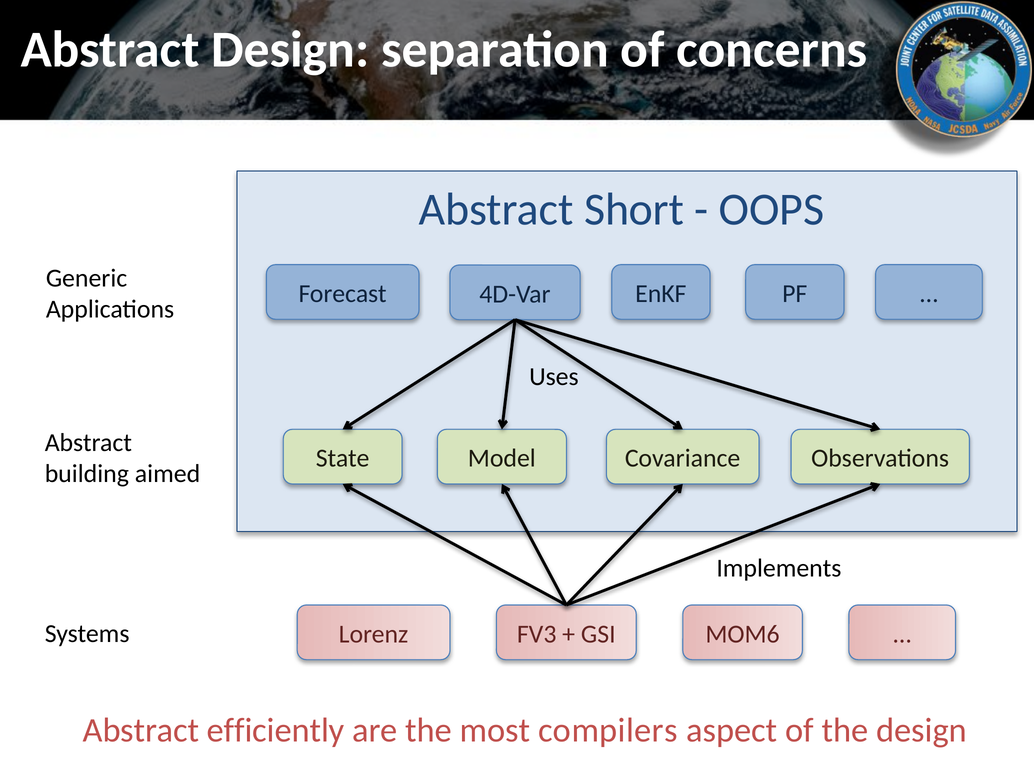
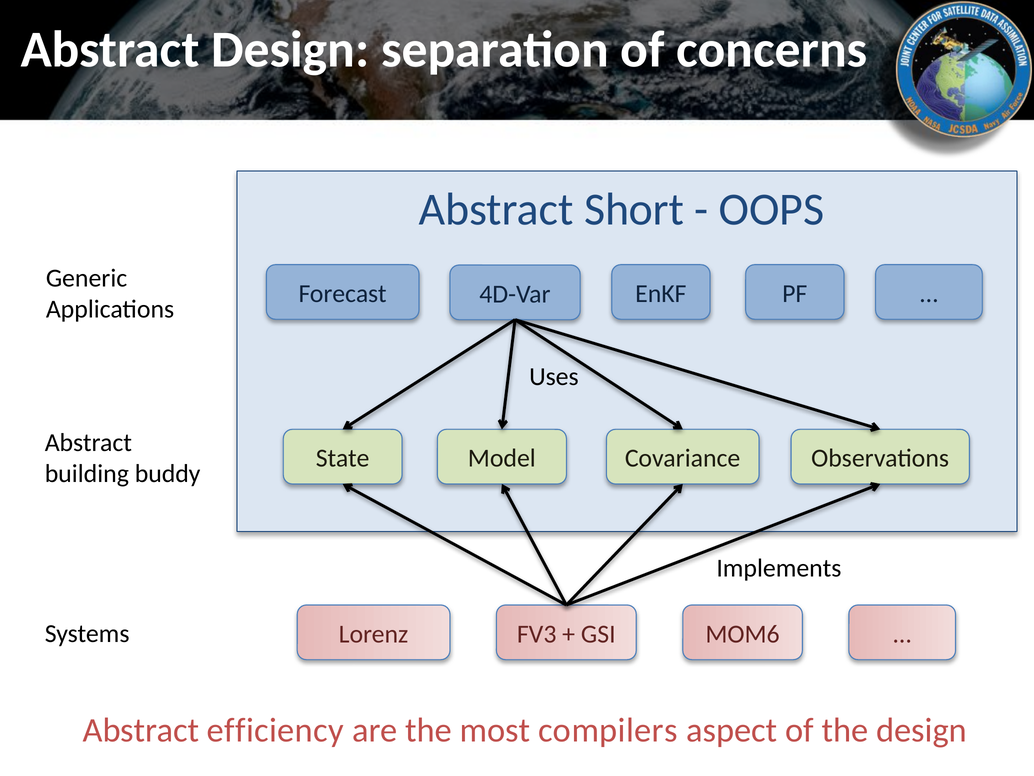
aimed: aimed -> buddy
efficiently: efficiently -> efficiency
